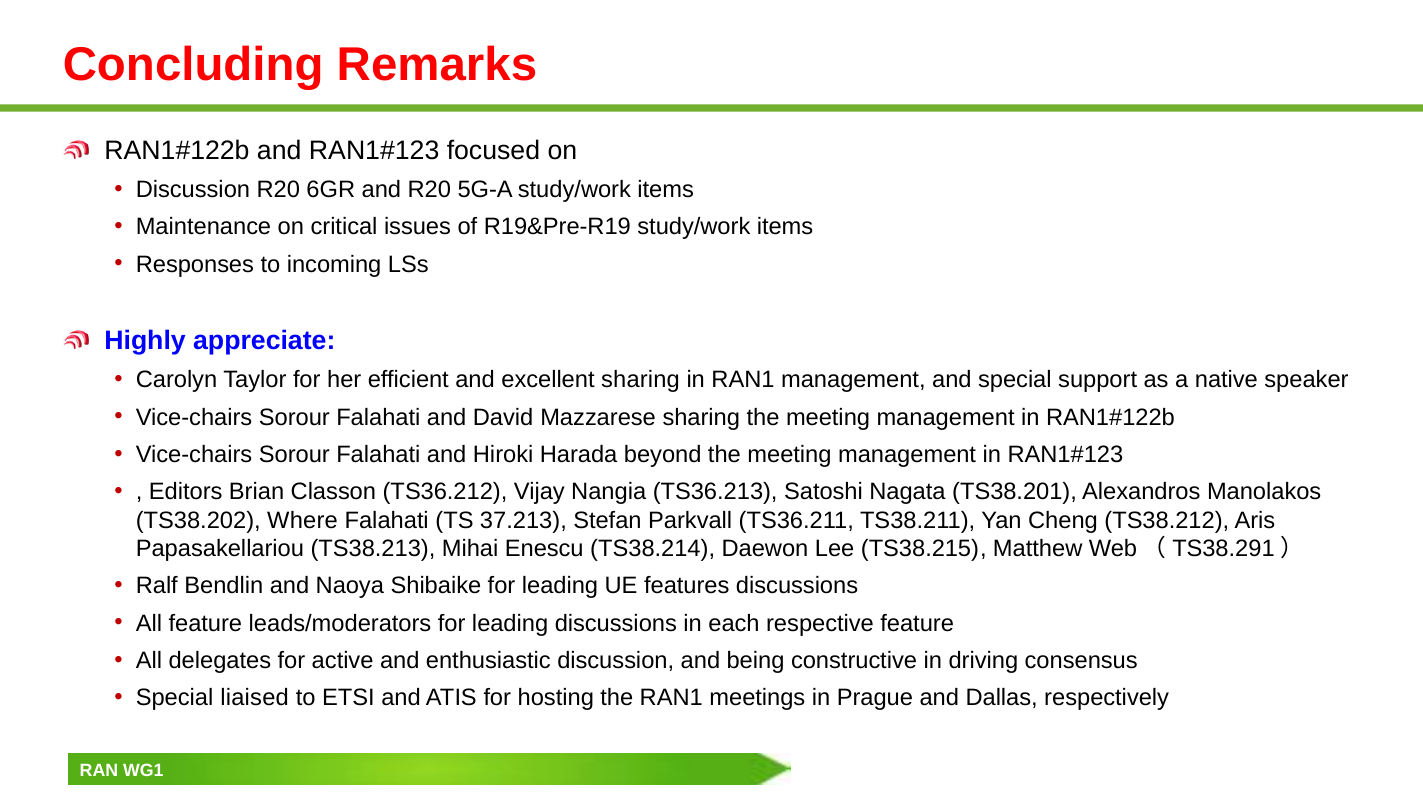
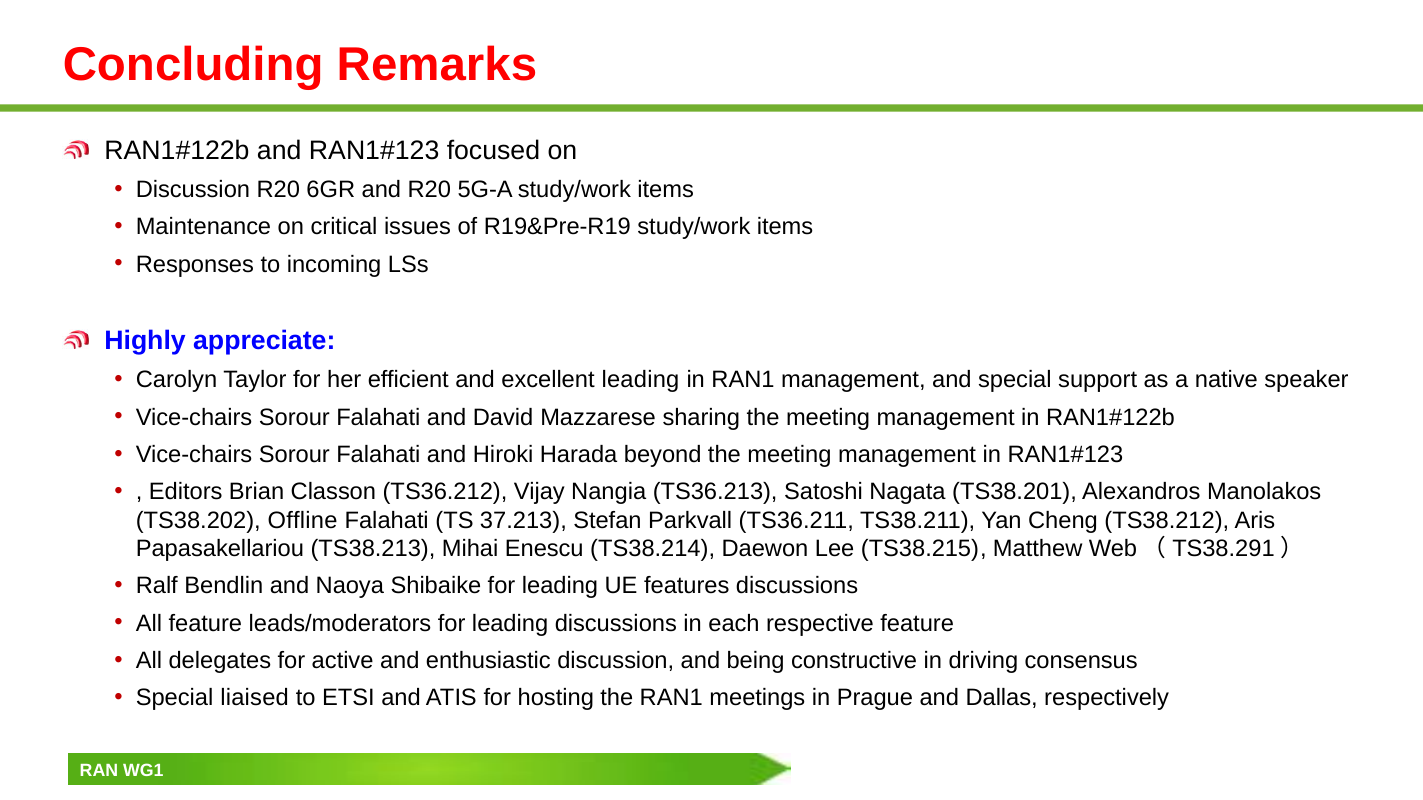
excellent sharing: sharing -> leading
Where: Where -> Offline
